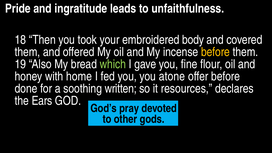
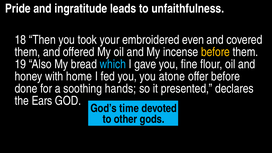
body: body -> even
which colour: light green -> light blue
written: written -> hands
resources: resources -> presented
pray: pray -> time
